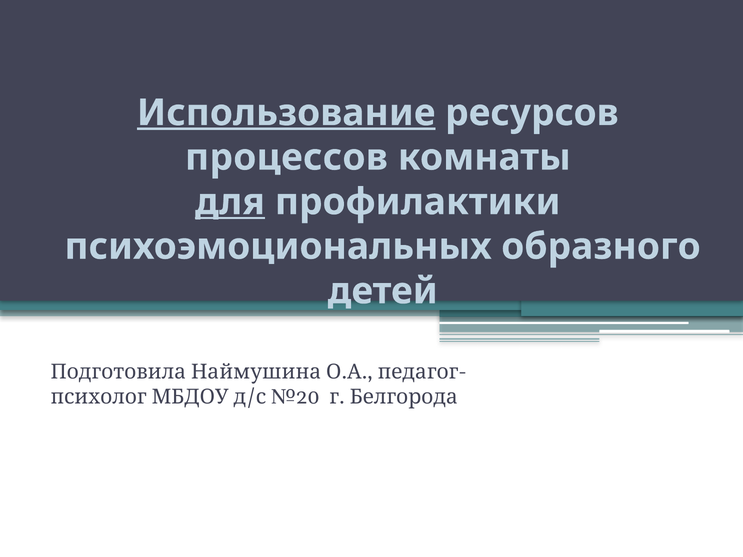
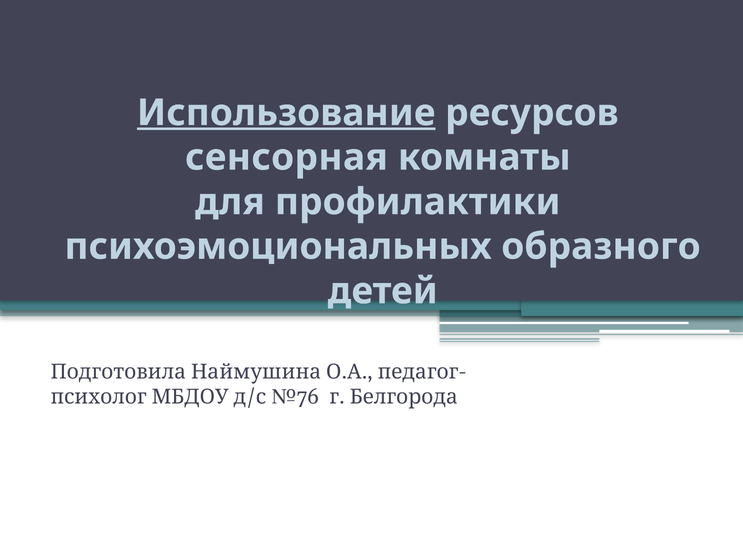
процессов: процессов -> сенсорная
для underline: present -> none
№20: №20 -> №76
